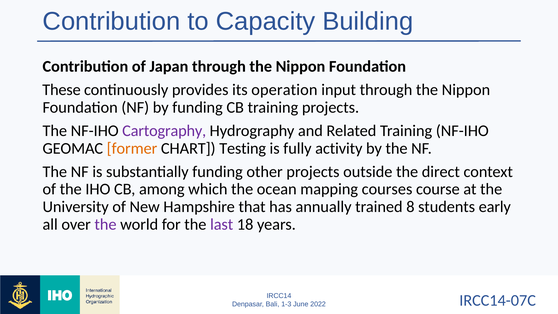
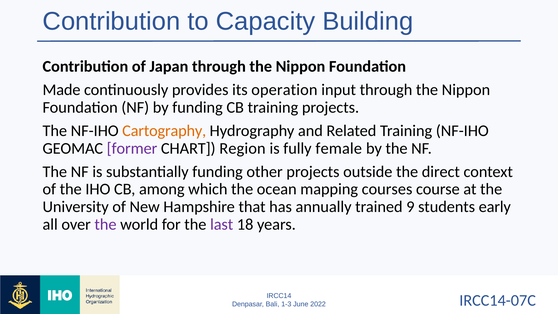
These: These -> Made
Cartography colour: purple -> orange
former colour: orange -> purple
Testing: Testing -> Region
activity: activity -> female
8: 8 -> 9
